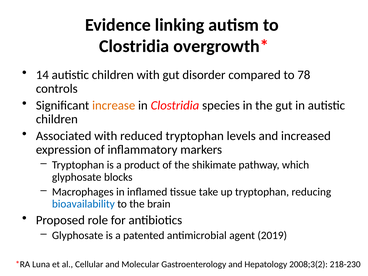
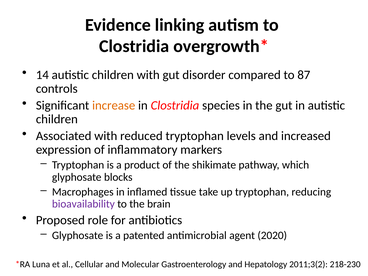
78: 78 -> 87
bioavailability colour: blue -> purple
2019: 2019 -> 2020
2008;3(2: 2008;3(2 -> 2011;3(2
